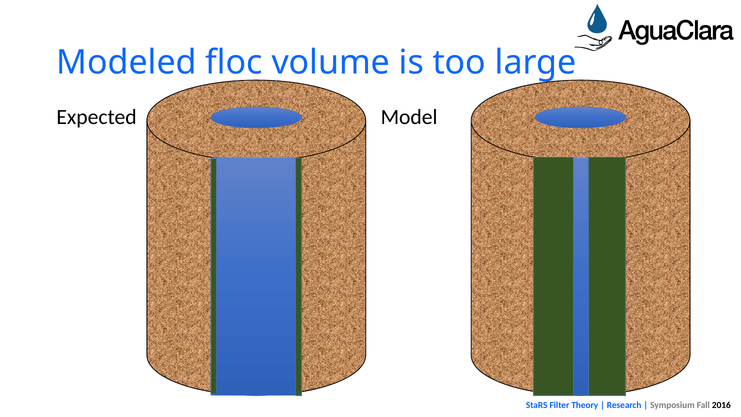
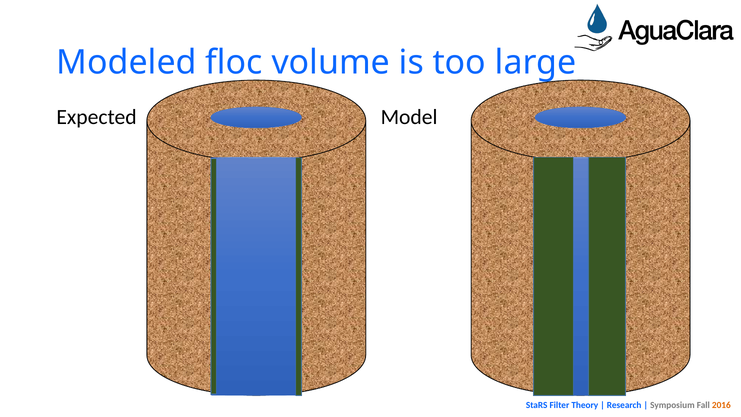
2016 colour: black -> orange
